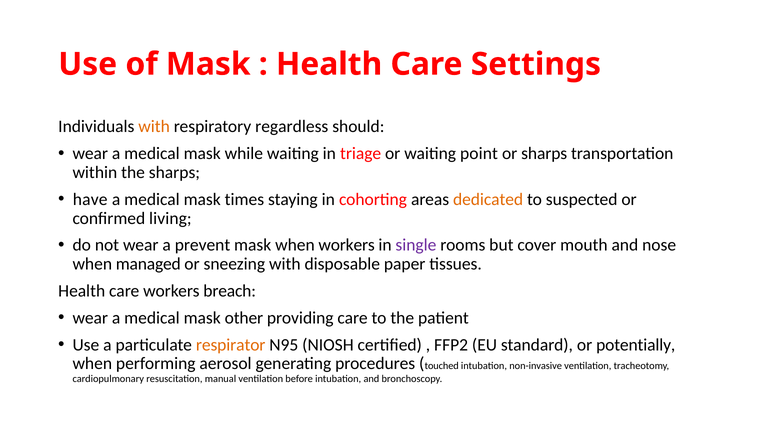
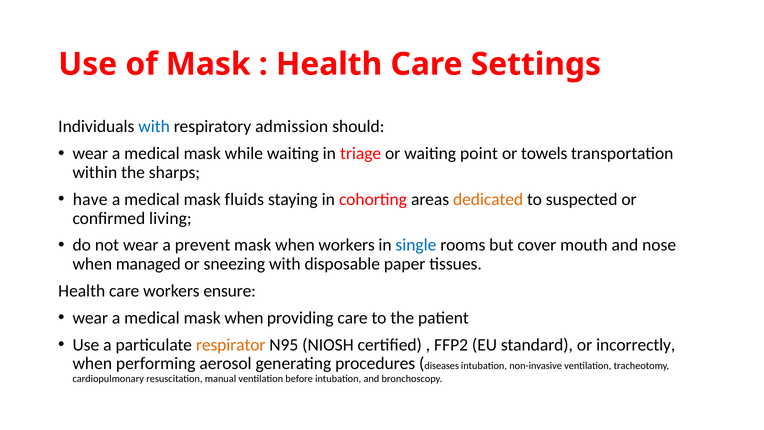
with at (154, 127) colour: orange -> blue
regardless: regardless -> admission
or sharps: sharps -> towels
times: times -> fluids
single colour: purple -> blue
breach: breach -> ensure
medical mask other: other -> when
potentially: potentially -> incorrectly
touched: touched -> diseases
